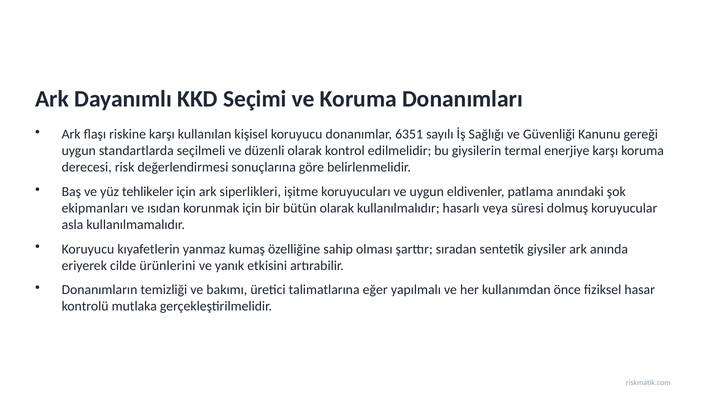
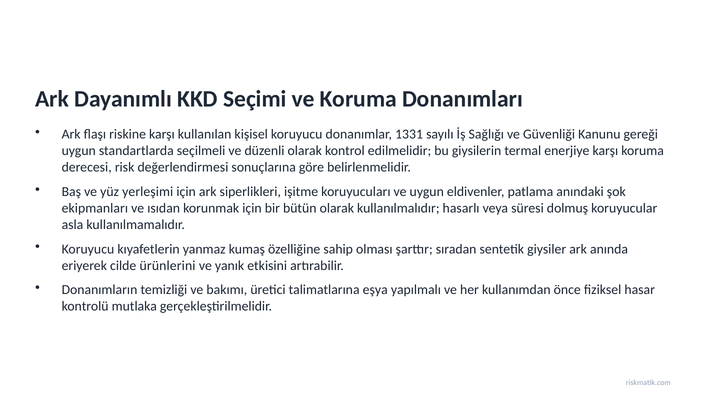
6351: 6351 -> 1331
tehlikeler: tehlikeler -> yerleşimi
eğer: eğer -> eşya
